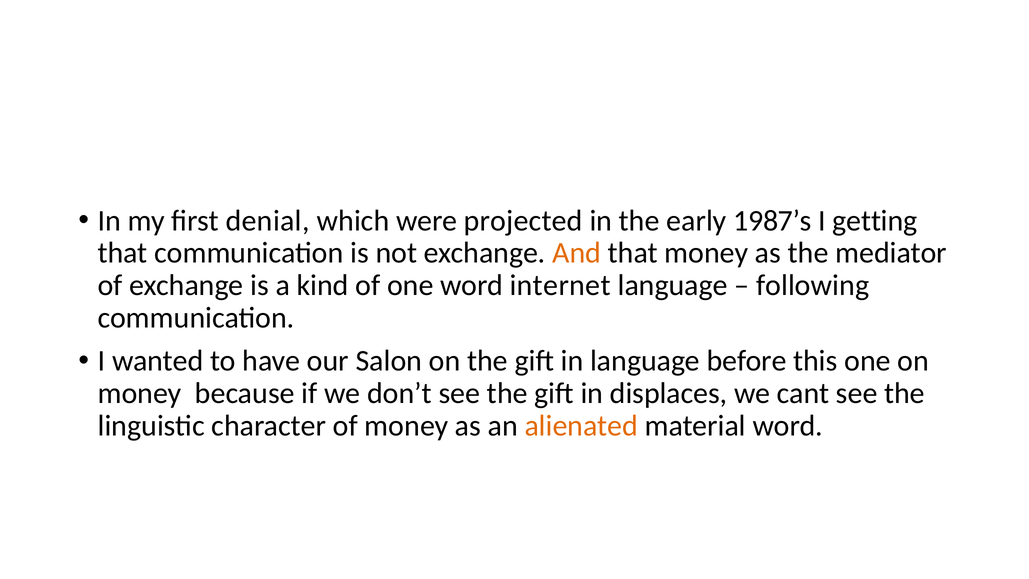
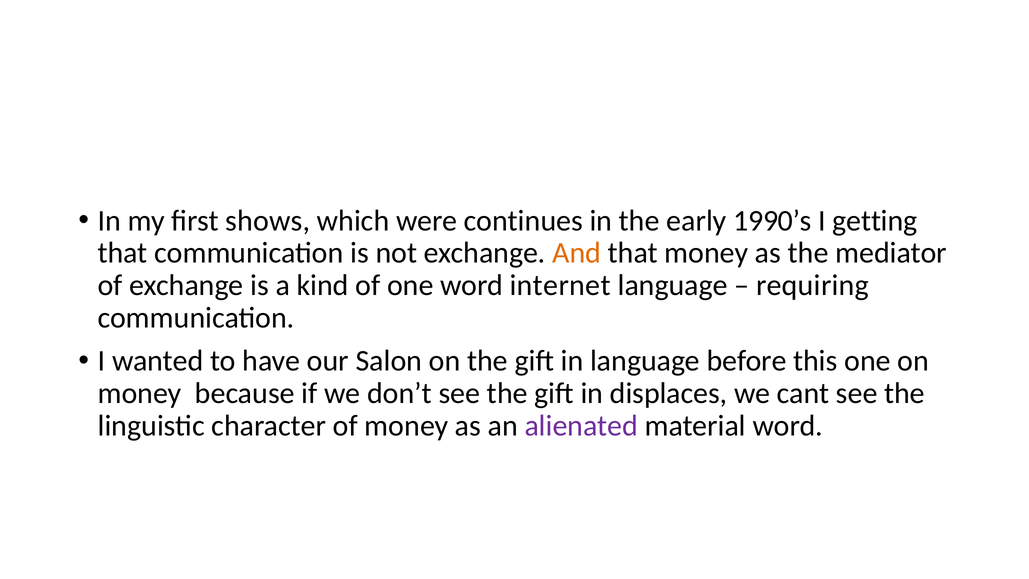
denial: denial -> shows
projected: projected -> continues
1987’s: 1987’s -> 1990’s
following: following -> requiring
alienated colour: orange -> purple
